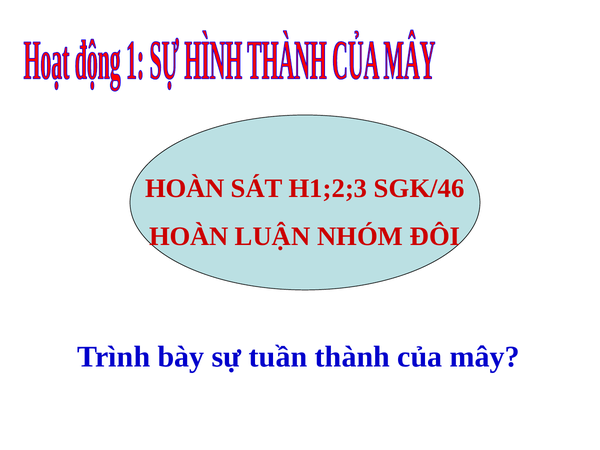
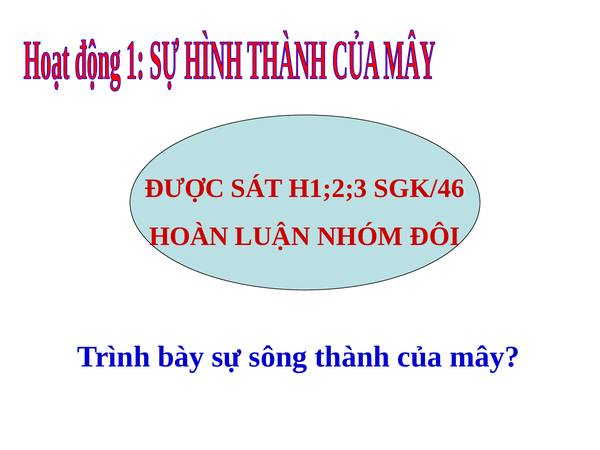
HOÀN at (185, 188): HOÀN -> ĐƯỢC
tuần: tuần -> sông
